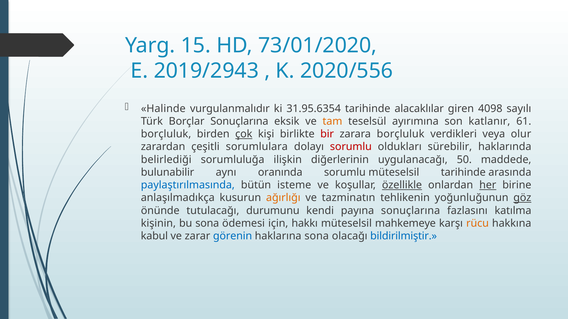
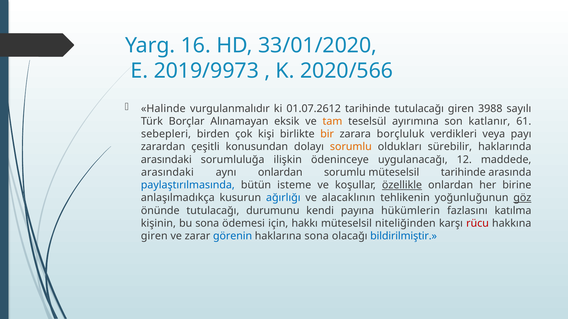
15: 15 -> 16
73/01/2020: 73/01/2020 -> 33/01/2020
2019/2943: 2019/2943 -> 2019/9973
2020/556: 2020/556 -> 2020/566
31.95.6354: 31.95.6354 -> 01.07.2612
tarihinde alacaklılar: alacaklılar -> tutulacağı
4098: 4098 -> 3988
Borçlar Sonuçlarına: Sonuçlarına -> Alınamayan
borçluluk at (166, 134): borçluluk -> sebepleri
çok underline: present -> none
bir colour: red -> orange
olur: olur -> payı
sorumlulara: sorumlulara -> konusundan
sorumlu at (351, 147) colour: red -> orange
belirlediği at (166, 160): belirlediği -> arasındaki
diğerlerinin: diğerlerinin -> ödeninceye
50: 50 -> 12
bulunabilir at (168, 173): bulunabilir -> arasındaki
aynı oranında: oranında -> onlardan
her underline: present -> none
ağırlığı colour: orange -> blue
tazminatın: tazminatın -> alacaklının
payına sonuçlarına: sonuçlarına -> hükümlerin
mahkemeye: mahkemeye -> niteliğinden
rücu colour: orange -> red
kabul at (154, 236): kabul -> giren
